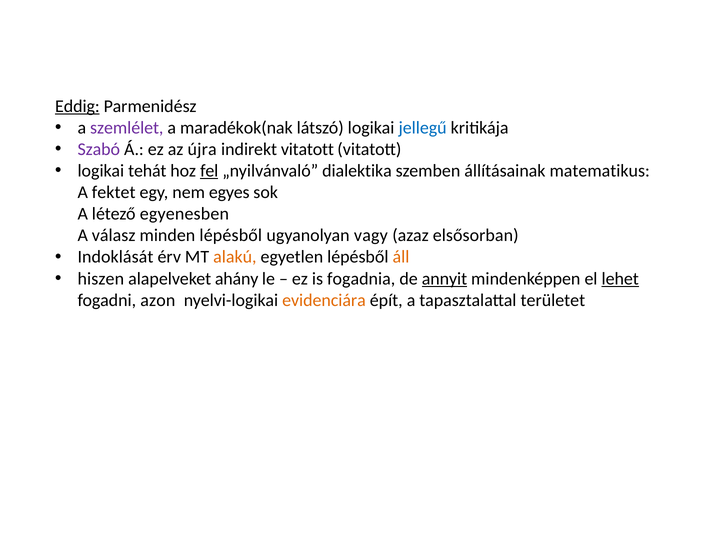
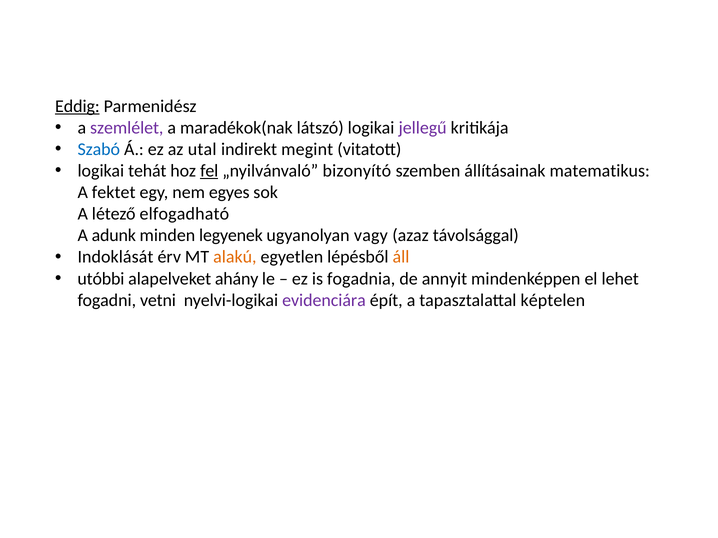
jellegű colour: blue -> purple
Szabó colour: purple -> blue
újra: újra -> utal
indirekt vitatott: vitatott -> megint
dialektika: dialektika -> bizonyító
egyenesben: egyenesben -> elfogadható
válasz: válasz -> adunk
minden lépésből: lépésből -> legyenek
elsősorban: elsősorban -> távolsággal
hiszen: hiszen -> utóbbi
annyit underline: present -> none
lehet underline: present -> none
azon: azon -> vetni
evidenciára colour: orange -> purple
területet: területet -> képtelen
